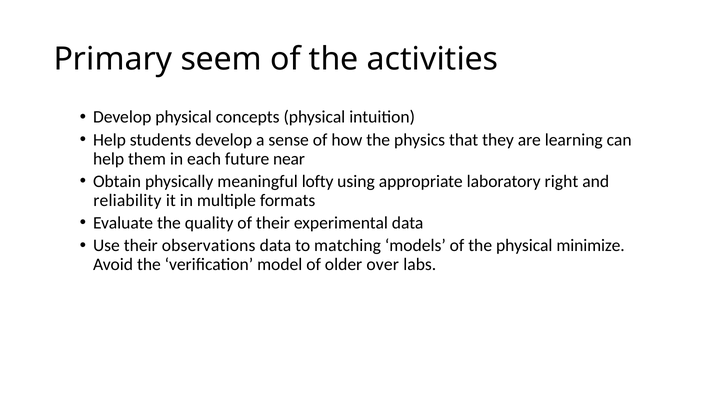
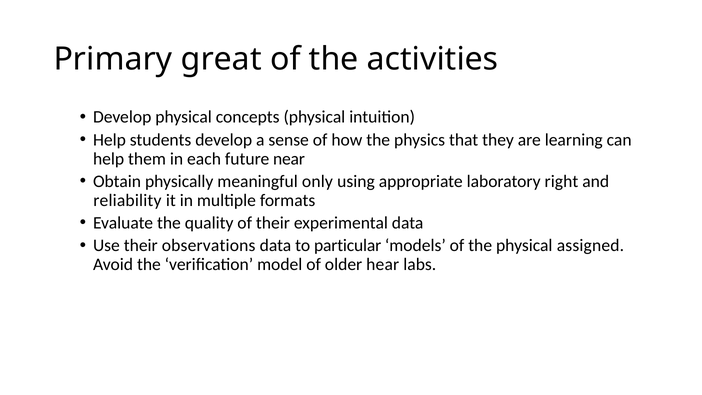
seem: seem -> great
lofty: lofty -> only
matching: matching -> particular
minimize: minimize -> assigned
over: over -> hear
